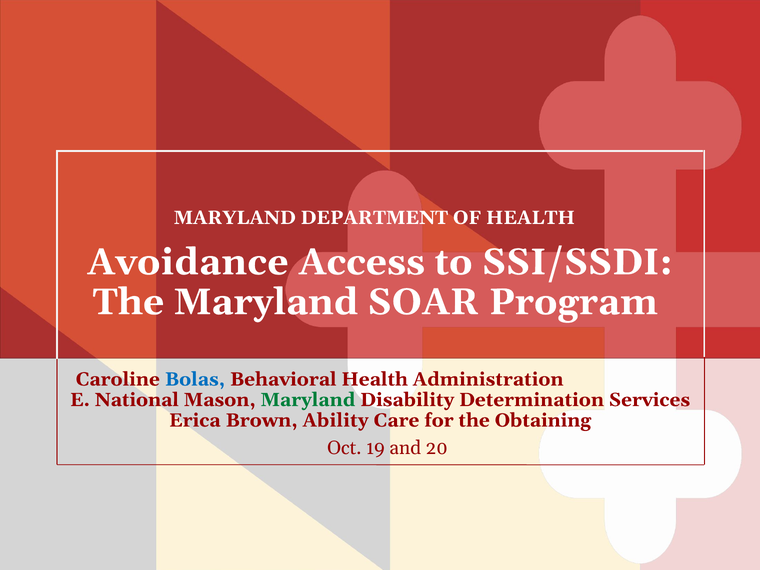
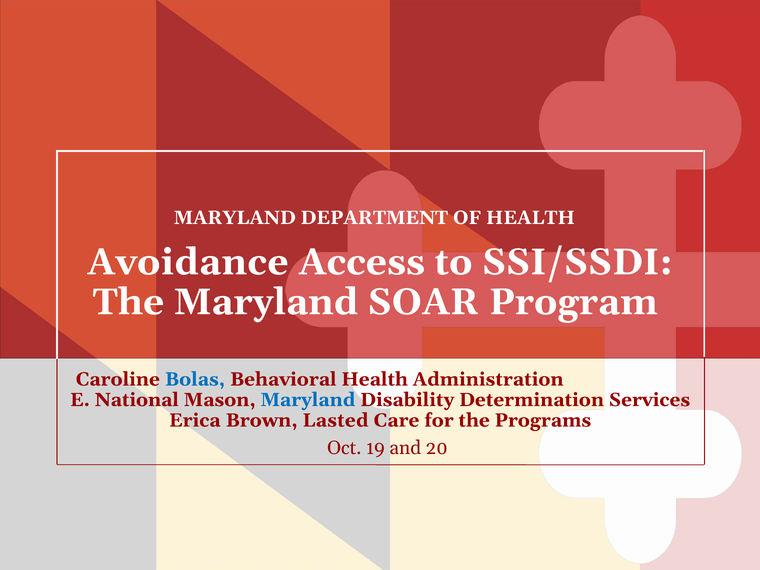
Maryland at (308, 400) colour: green -> blue
Ability: Ability -> Lasted
Obtaining: Obtaining -> Programs
